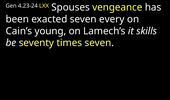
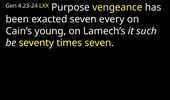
Spouses: Spouses -> Purpose
skills: skills -> such
